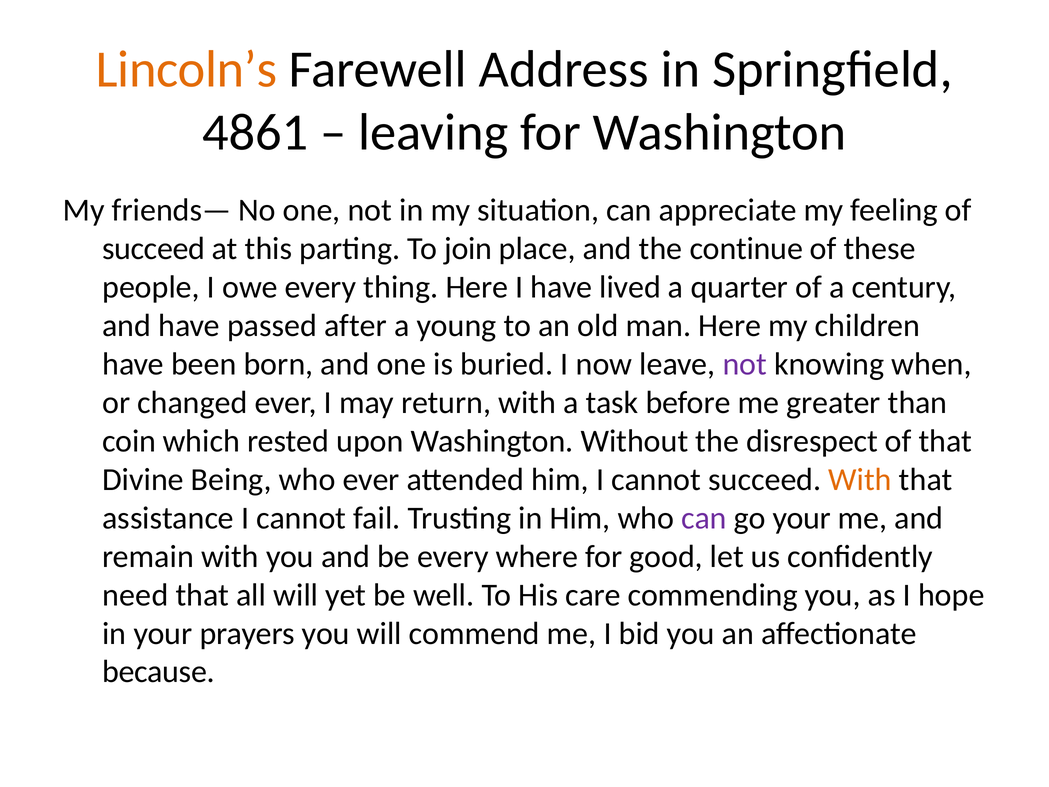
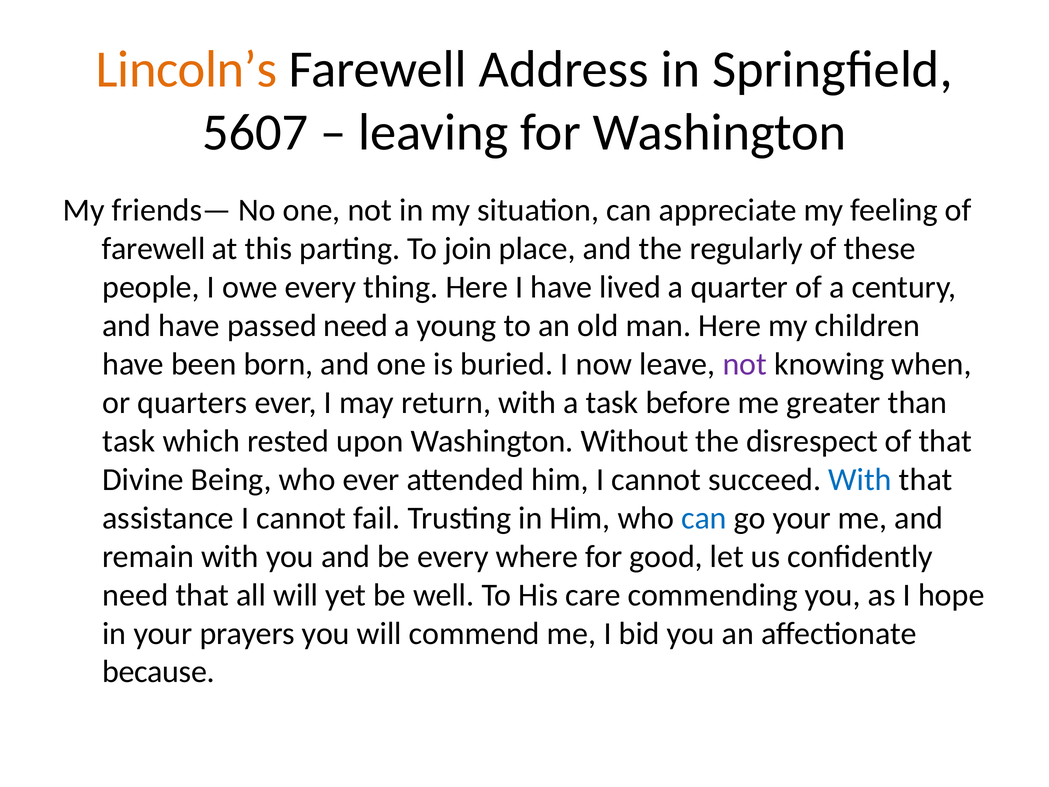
4861: 4861 -> 5607
succeed at (154, 249): succeed -> farewell
continue: continue -> regularly
passed after: after -> need
changed: changed -> quarters
coin at (129, 441): coin -> task
With at (860, 479) colour: orange -> blue
can at (704, 518) colour: purple -> blue
